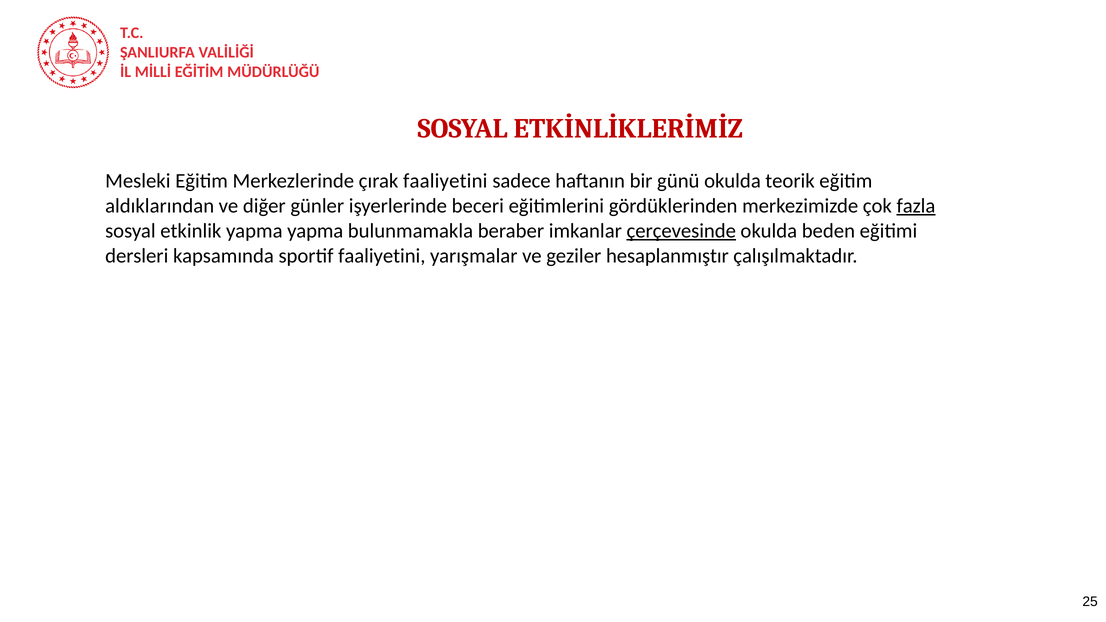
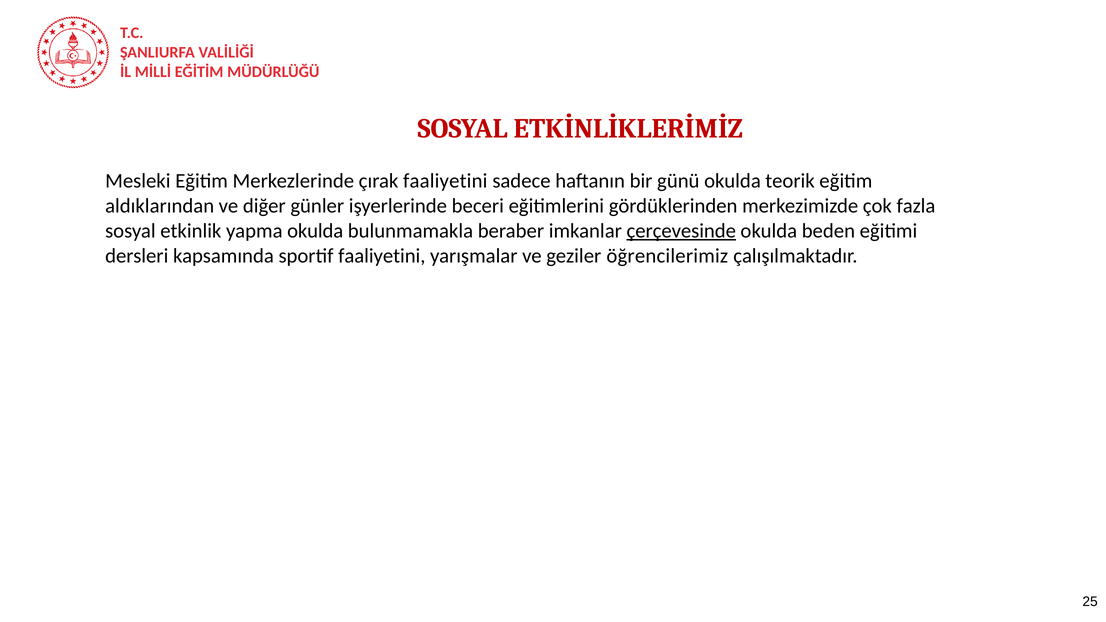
fazla underline: present -> none
yapma yapma: yapma -> okulda
hesaplanmıştır: hesaplanmıştır -> öğrencilerimiz
